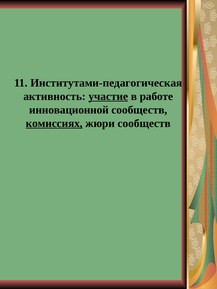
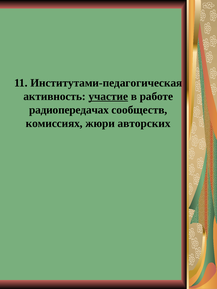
инновационной: инновационной -> радиопередачах
комиссиях underline: present -> none
жюри сообществ: сообществ -> авторских
